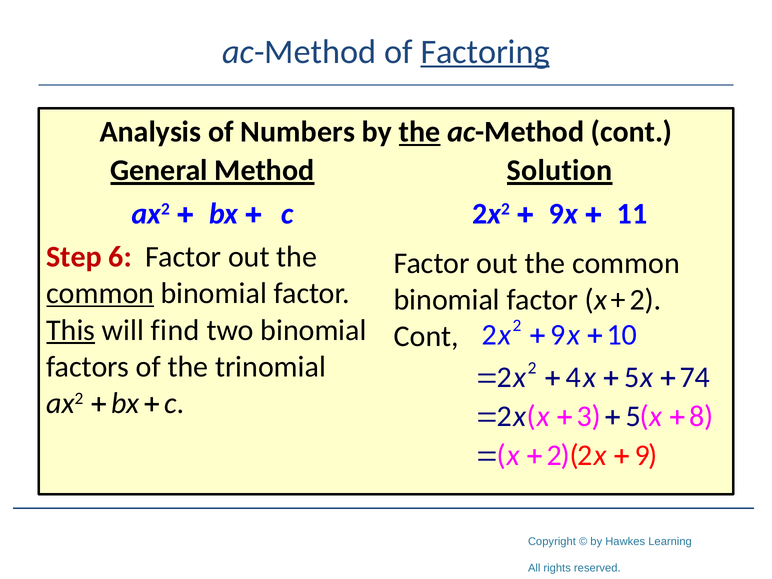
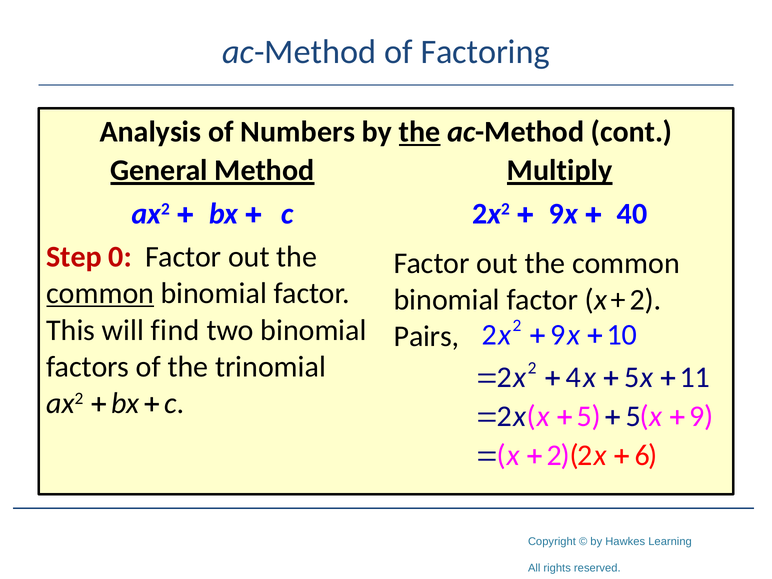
Factoring underline: present -> none
Solution: Solution -> Multiply
11: 11 -> 40
6: 6 -> 0
This underline: present -> none
Cont at (426, 337): Cont -> Pairs
74: 74 -> 11
3 at (589, 416): 3 -> 5
8 at (701, 416): 8 -> 9
9 at (642, 455): 9 -> 6
